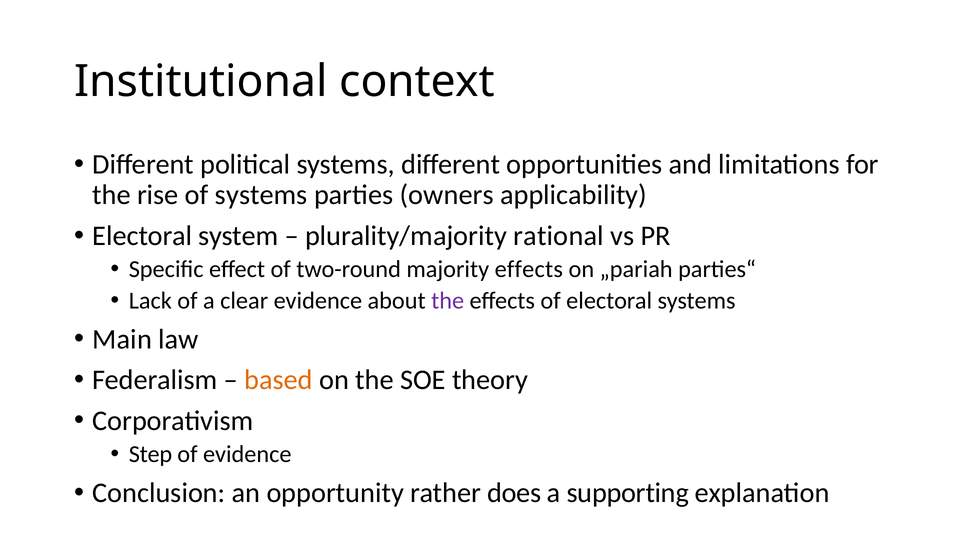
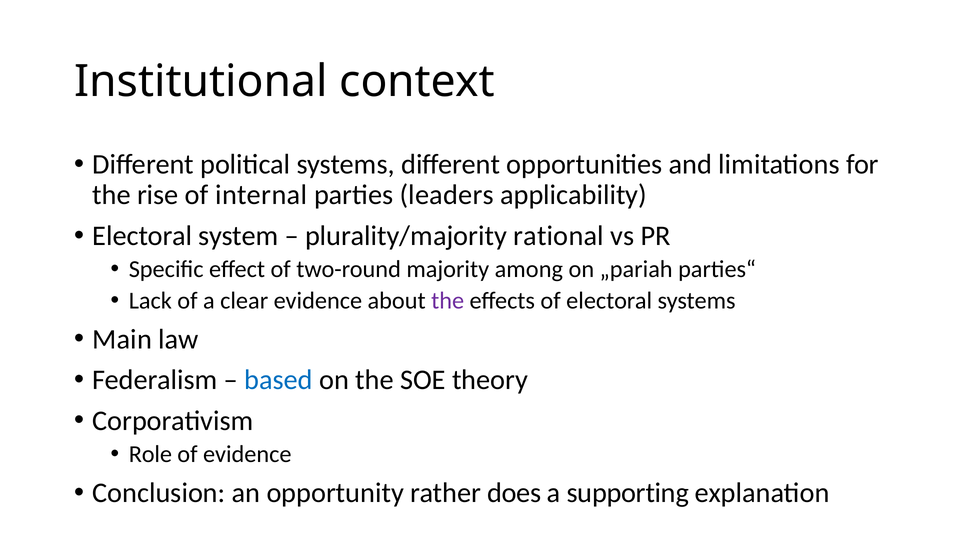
of systems: systems -> internal
owners: owners -> leaders
majority effects: effects -> among
based colour: orange -> blue
Step: Step -> Role
